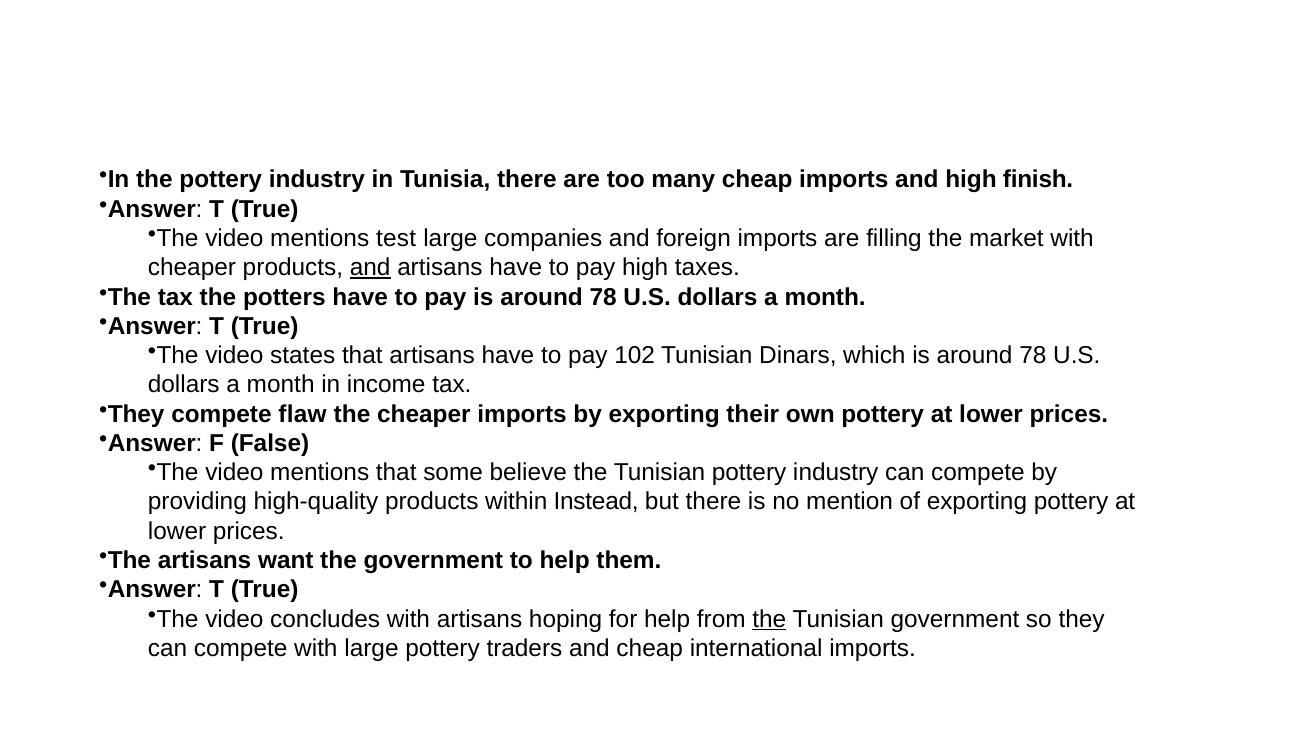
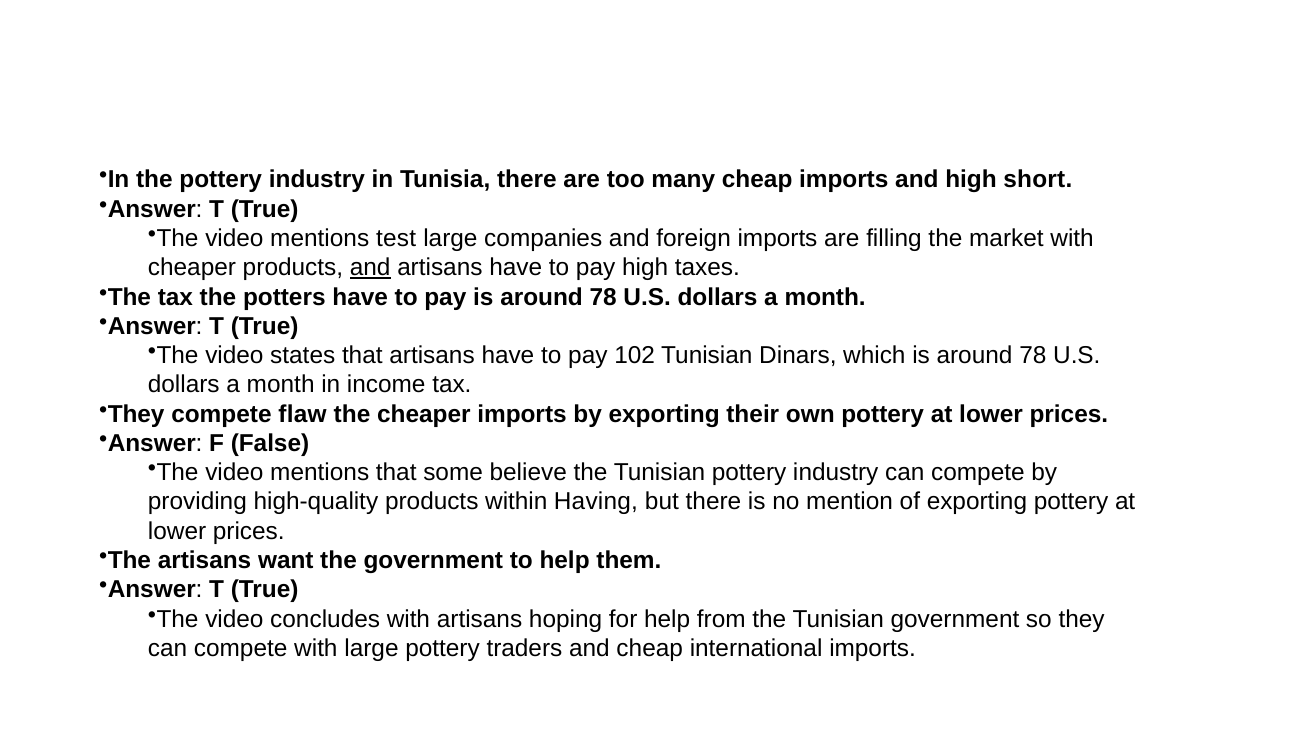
finish: finish -> short
Instead: Instead -> Having
the at (769, 619) underline: present -> none
